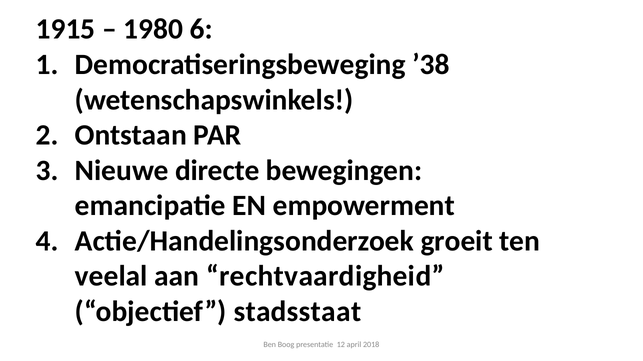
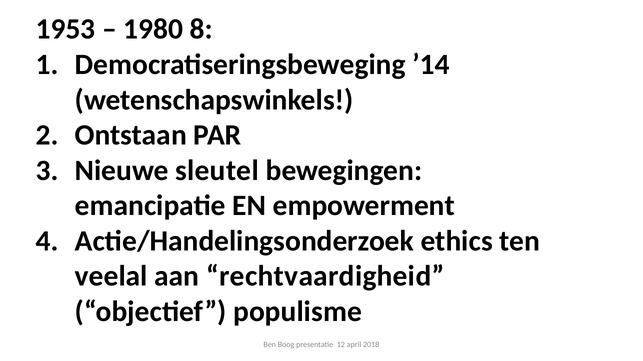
1915: 1915 -> 1953
6: 6 -> 8
’38: ’38 -> ’14
directe: directe -> sleutel
groeit: groeit -> ethics
stadsstaat: stadsstaat -> populisme
